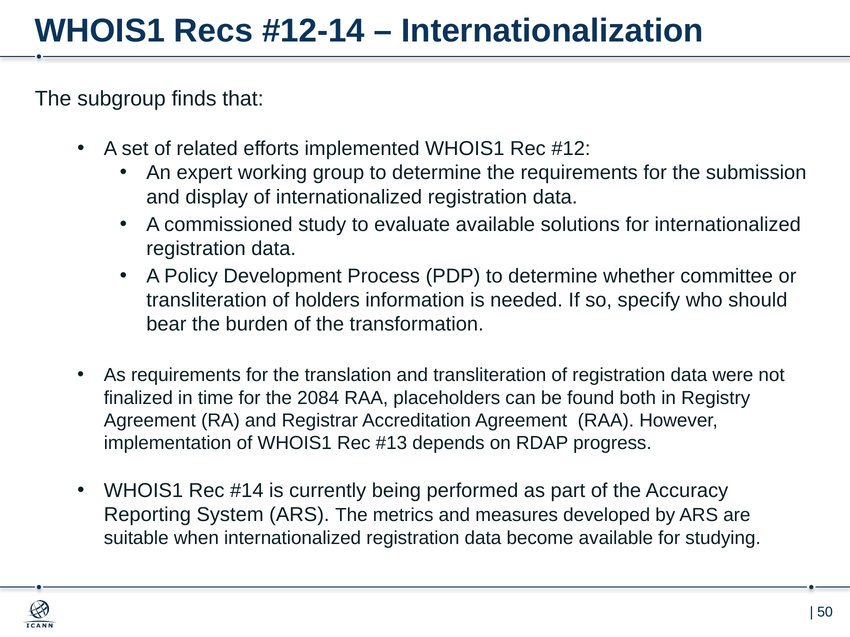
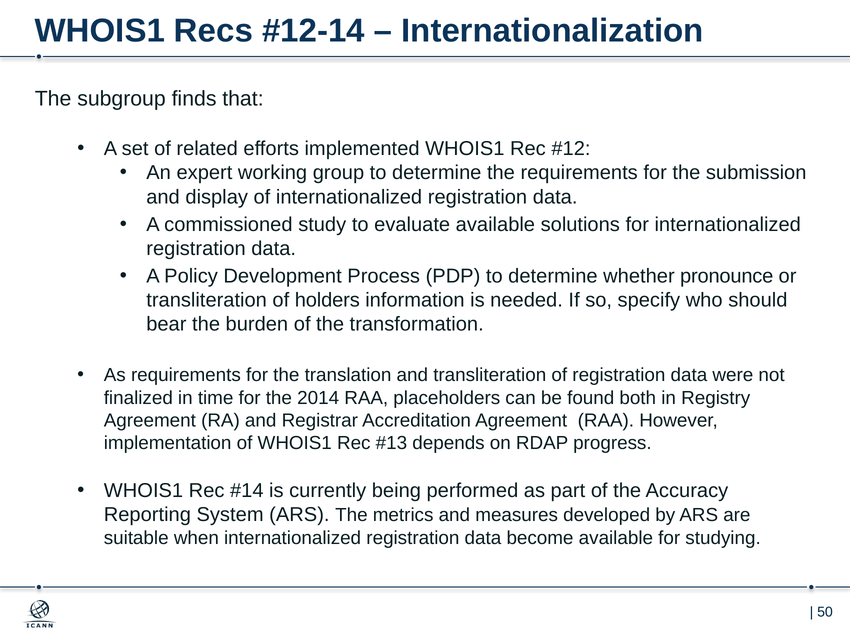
committee: committee -> pronounce
2084: 2084 -> 2014
